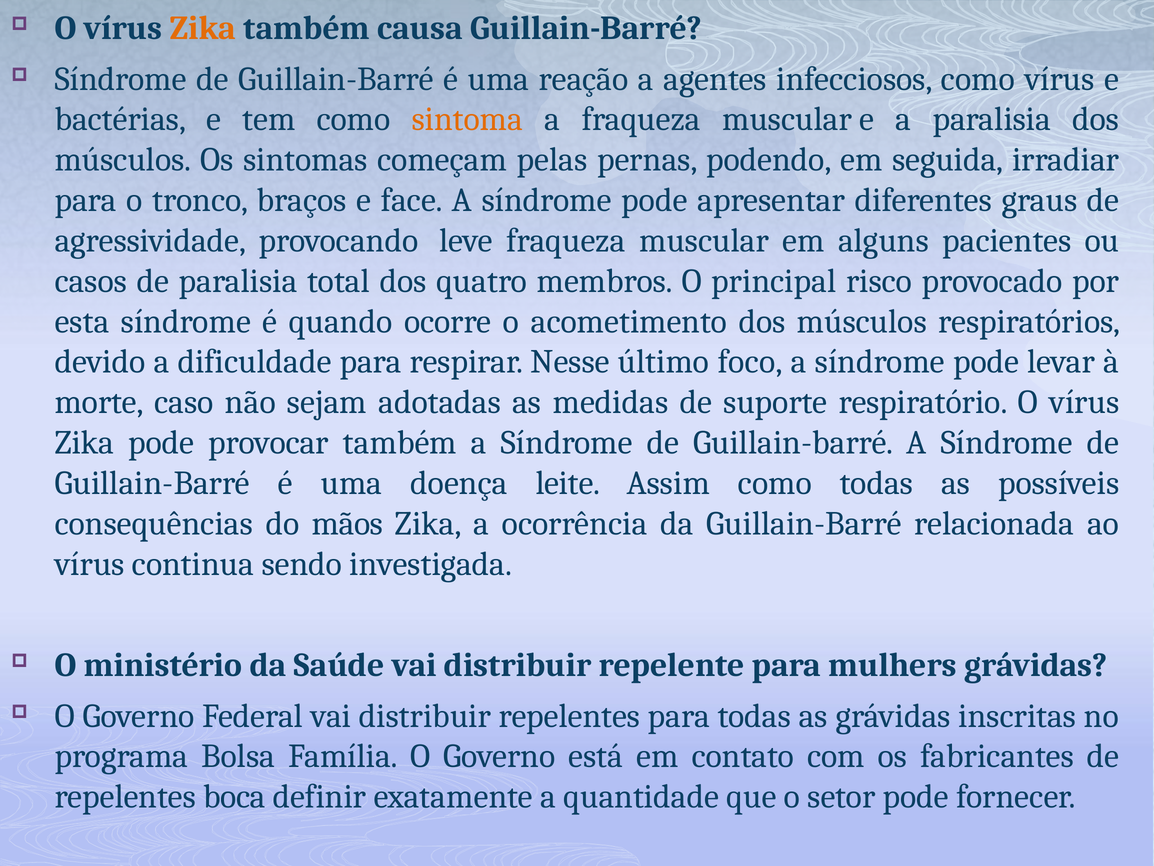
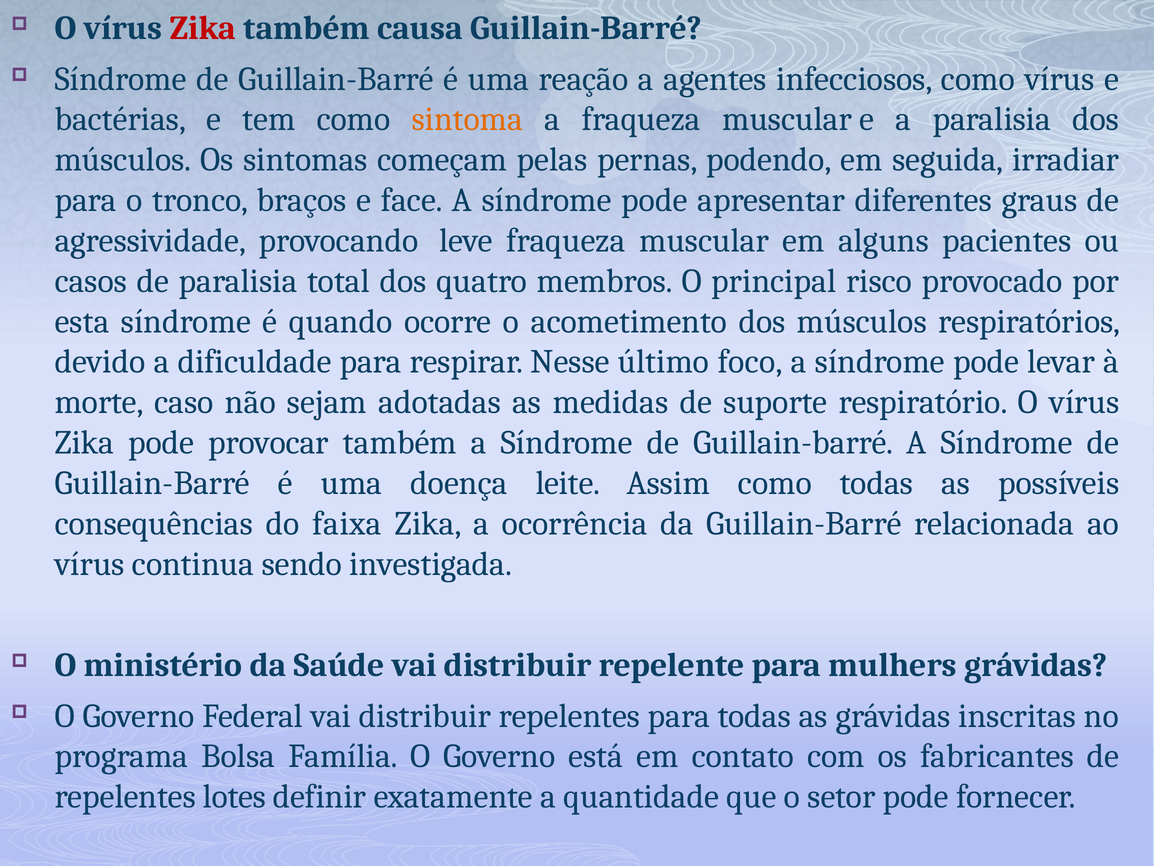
Zika at (203, 28) colour: orange -> red
mãos: mãos -> faixa
boca: boca -> lotes
